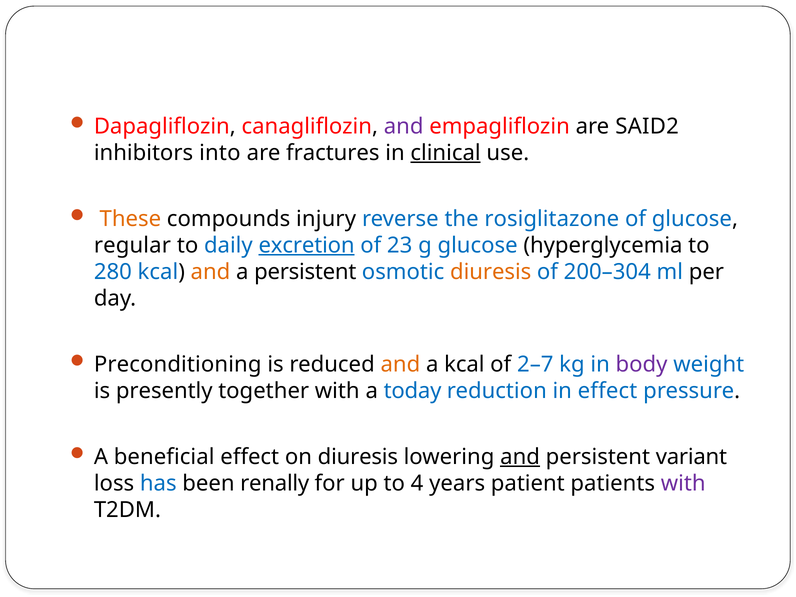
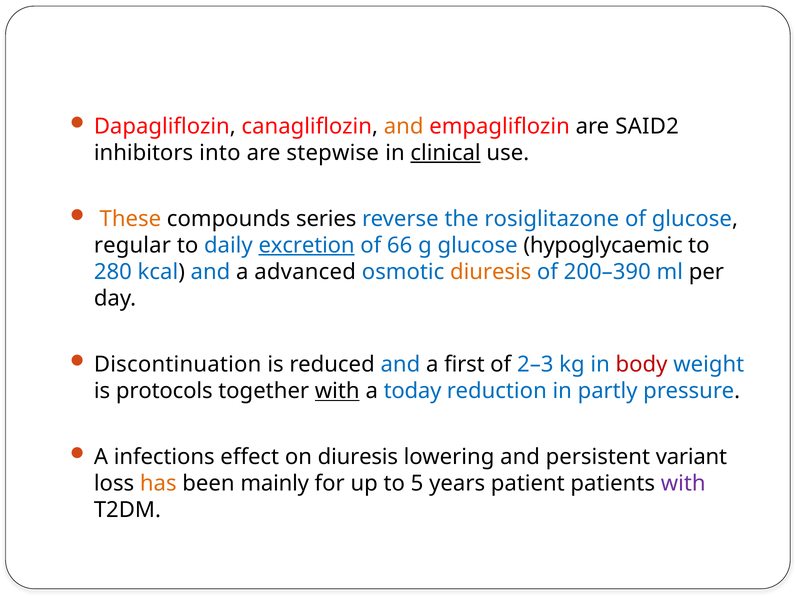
and at (404, 126) colour: purple -> orange
fractures: fractures -> stepwise
injury: injury -> series
23: 23 -> 66
hyperglycemia: hyperglycemia -> hypoglycaemic
and at (210, 272) colour: orange -> blue
a persistent: persistent -> advanced
200–304: 200–304 -> 200–390
Preconditioning: Preconditioning -> Discontinuation
and at (400, 364) colour: orange -> blue
a kcal: kcal -> first
2–7: 2–7 -> 2–3
body colour: purple -> red
presently: presently -> protocols
with at (337, 391) underline: none -> present
in effect: effect -> partly
beneficial: beneficial -> infections
and at (520, 457) underline: present -> none
has colour: blue -> orange
renally: renally -> mainly
4: 4 -> 5
